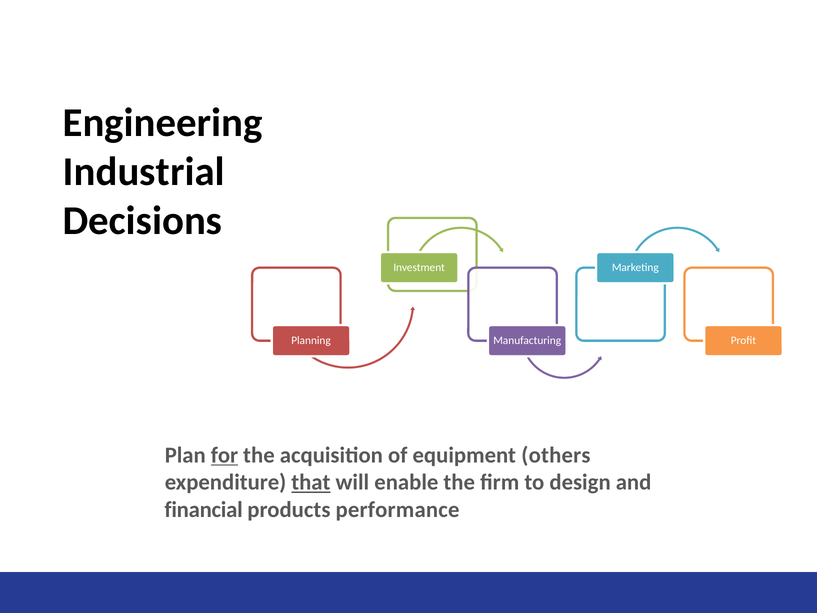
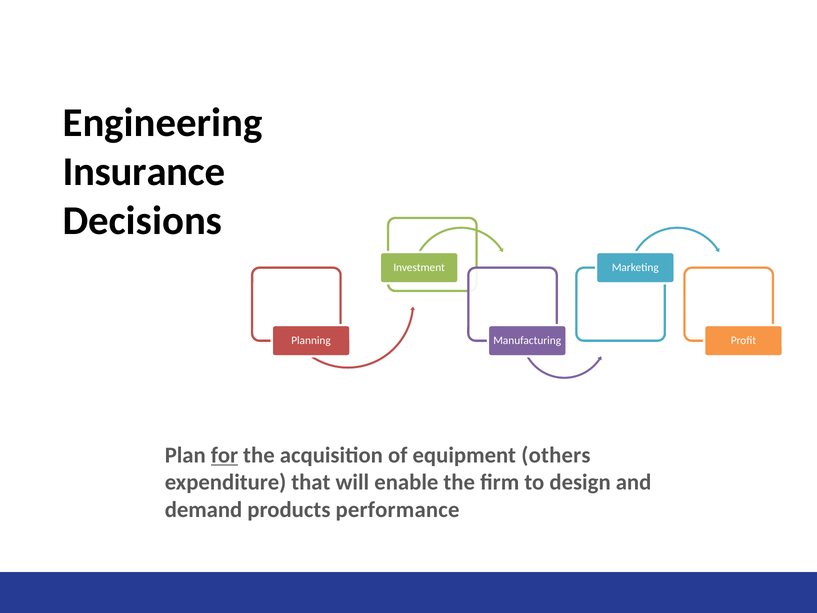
Industrial: Industrial -> Insurance
that underline: present -> none
financial: financial -> demand
